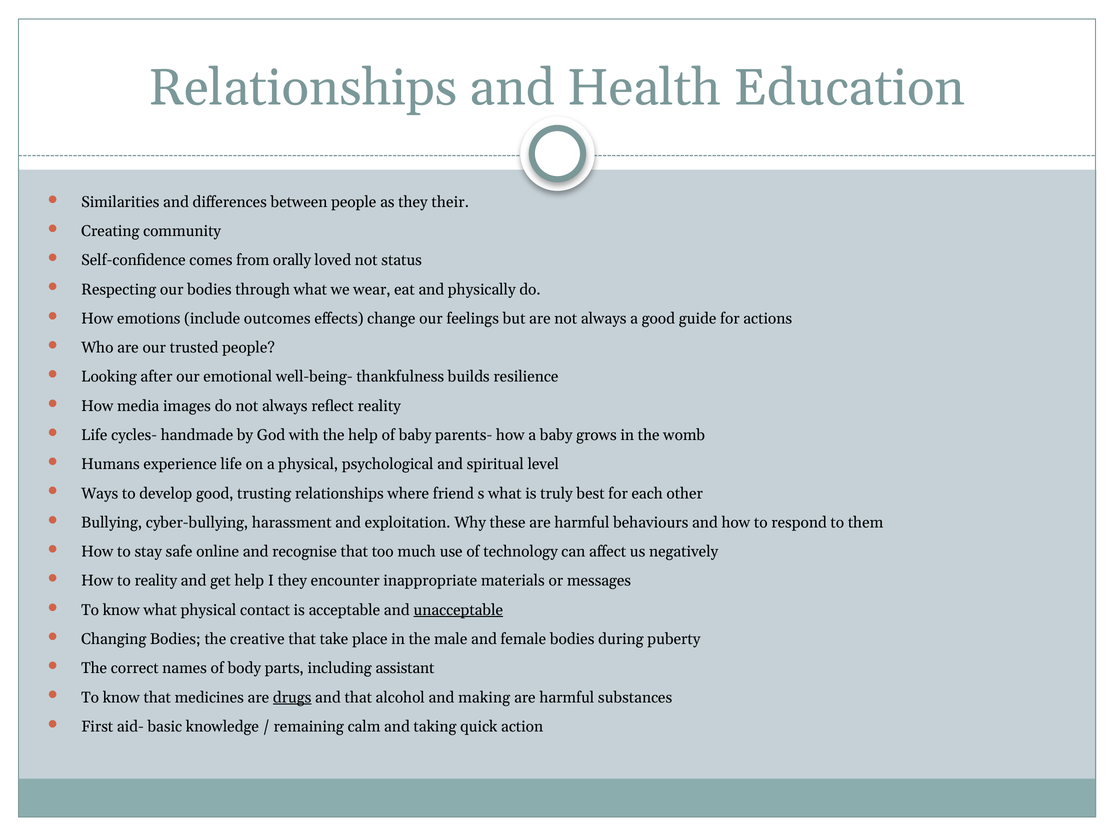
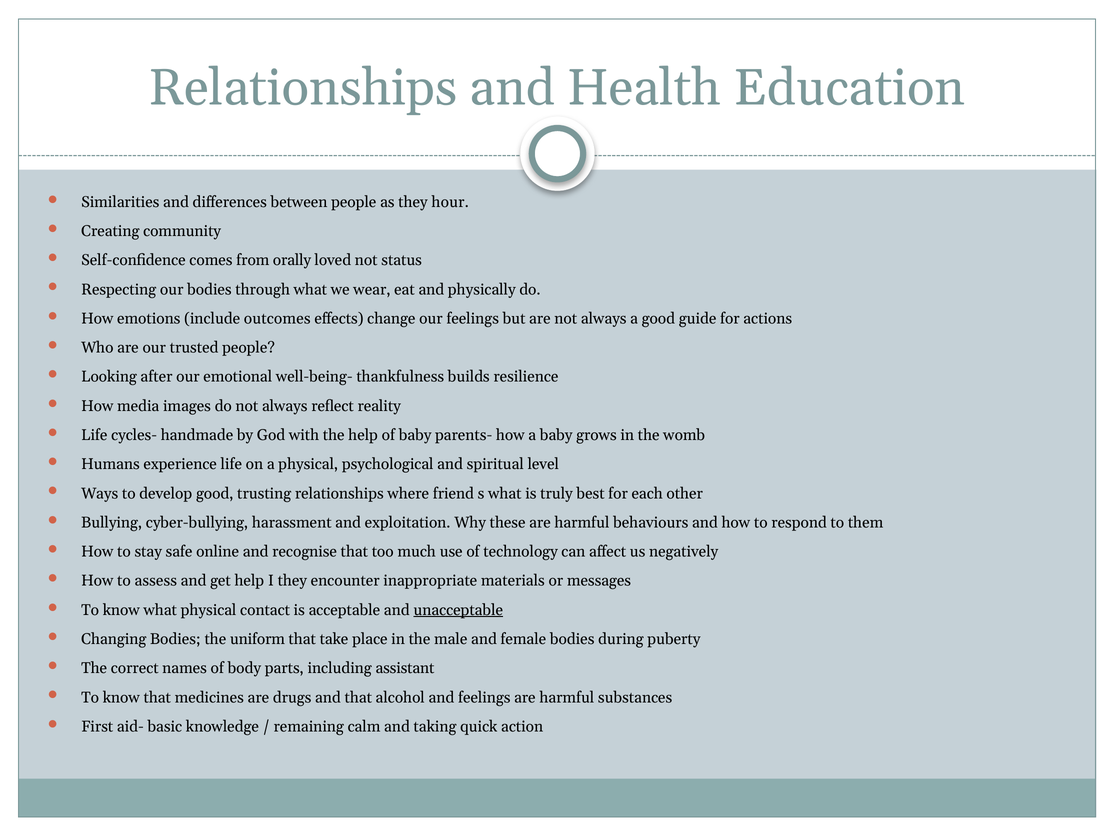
their: their -> hour
to reality: reality -> assess
creative: creative -> uniform
drugs underline: present -> none
and making: making -> feelings
